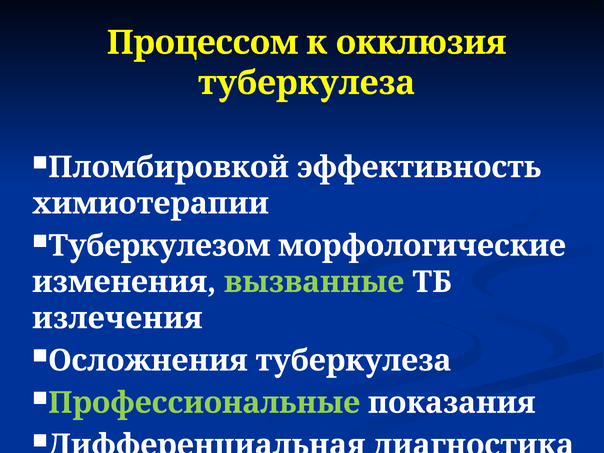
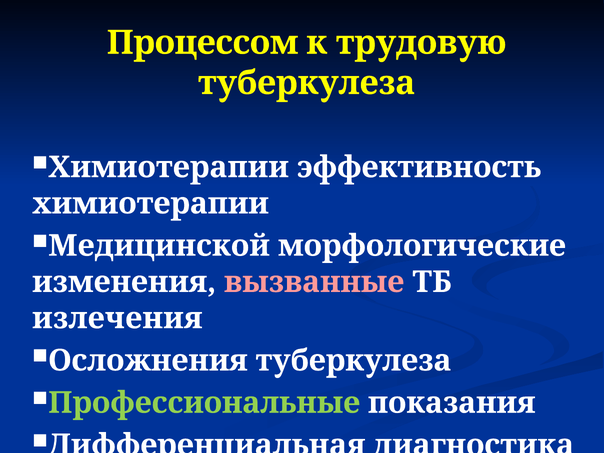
окклюзия: окклюзия -> трудовую
Пломбировкой at (169, 167): Пломбировкой -> Химиотерапии
Туберкулезом: Туберкулезом -> Медицинской
вызванные colour: light green -> pink
